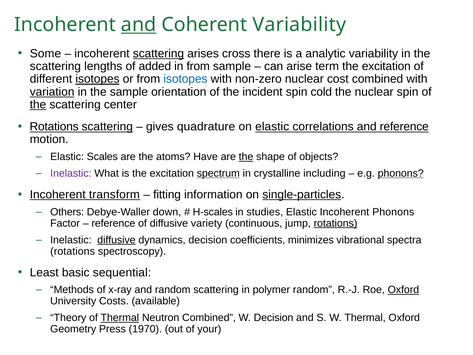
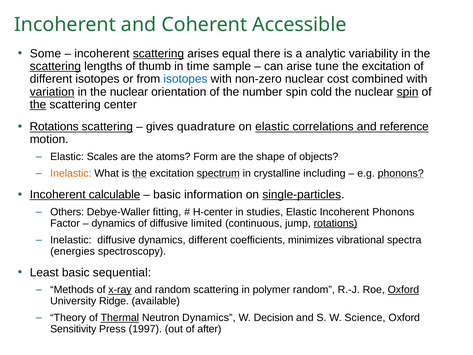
and at (139, 25) underline: present -> none
Coherent Variability: Variability -> Accessible
cross: cross -> equal
scattering at (55, 66) underline: none -> present
added: added -> thumb
in from: from -> time
term: term -> tune
isotopes at (97, 79) underline: present -> none
in the sample: sample -> nuclear
incident: incident -> number
spin at (408, 92) underline: none -> present
Have: Have -> Form
the at (246, 157) underline: present -> none
Inelastic at (71, 173) colour: purple -> orange
the at (140, 173) underline: none -> present
transform: transform -> calculable
fitting at (167, 194): fitting -> basic
down: down -> fitting
H-scales: H-scales -> H-center
reference at (113, 223): reference -> dynamics
variety: variety -> limited
diffusive at (116, 240) underline: present -> none
dynamics decision: decision -> different
rotations at (73, 251): rotations -> energies
x-ray underline: none -> present
Costs: Costs -> Ridge
Neutron Combined: Combined -> Dynamics
W Thermal: Thermal -> Science
Geometry: Geometry -> Sensitivity
1970: 1970 -> 1997
your: your -> after
